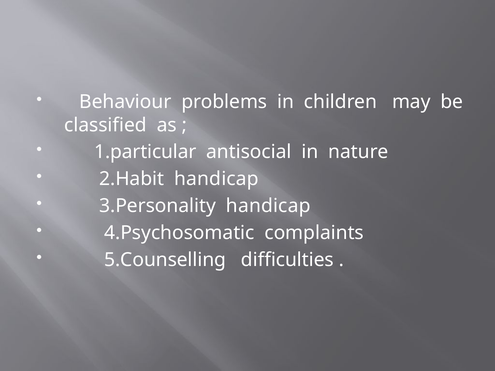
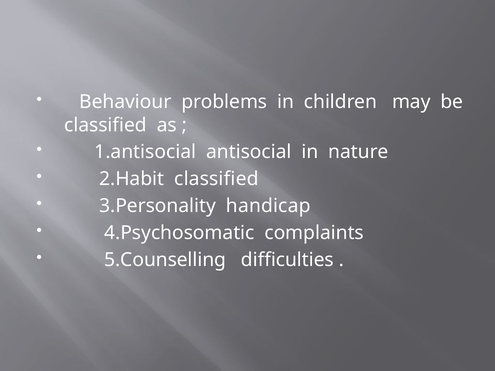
1.particular: 1.particular -> 1.antisocial
2.Habit handicap: handicap -> classified
